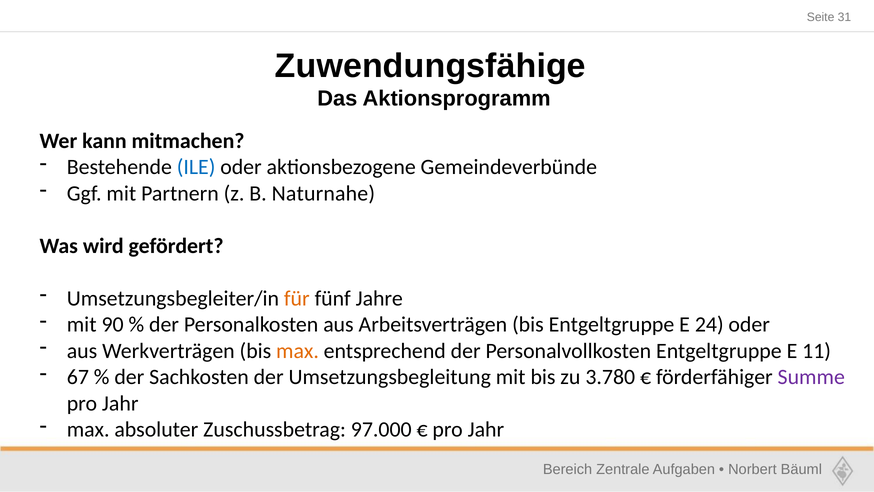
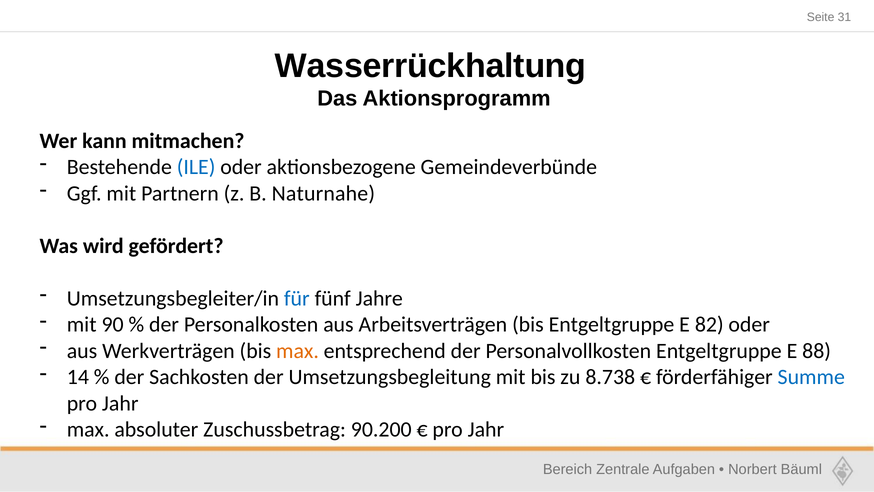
Zuwendungsfähige: Zuwendungsfähige -> Wasserrückhaltung
für colour: orange -> blue
24: 24 -> 82
11: 11 -> 88
67: 67 -> 14
3.780: 3.780 -> 8.738
Summe colour: purple -> blue
97.000: 97.000 -> 90.200
